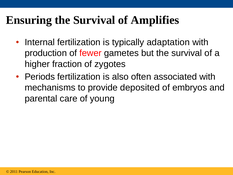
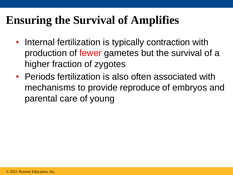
adaptation: adaptation -> contraction
deposited: deposited -> reproduce
